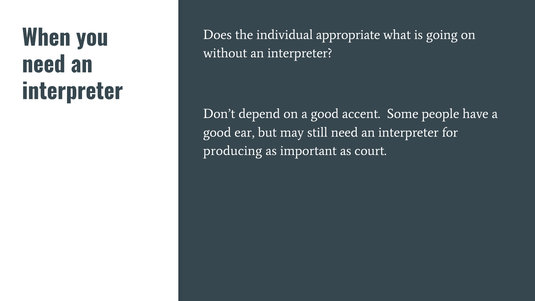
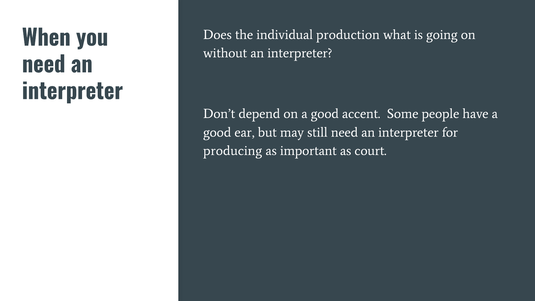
appropriate: appropriate -> production
